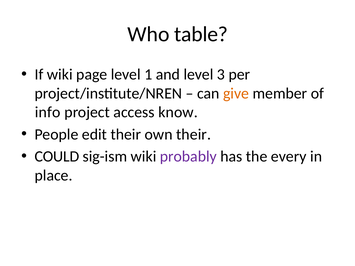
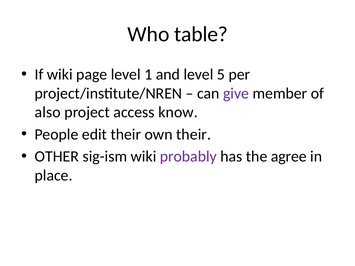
3: 3 -> 5
give colour: orange -> purple
info: info -> also
COULD: COULD -> OTHER
every: every -> agree
